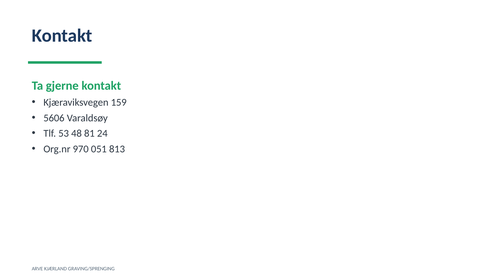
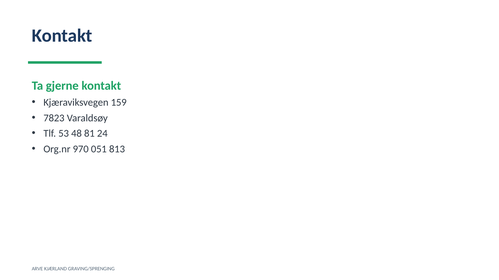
5606: 5606 -> 7823
